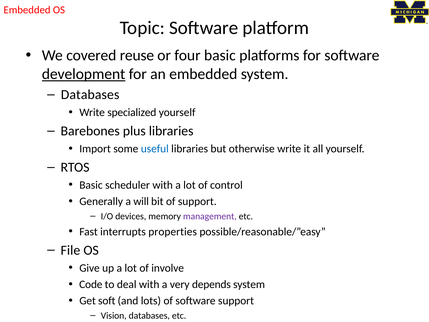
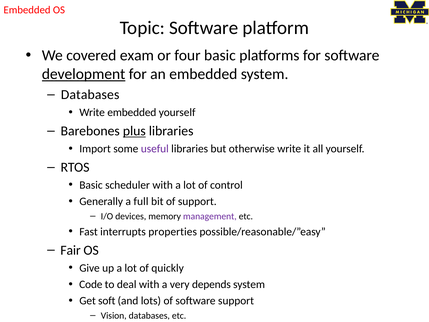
reuse: reuse -> exam
Write specialized: specialized -> embedded
plus underline: none -> present
useful colour: blue -> purple
will: will -> full
File: File -> Fair
involve: involve -> quickly
